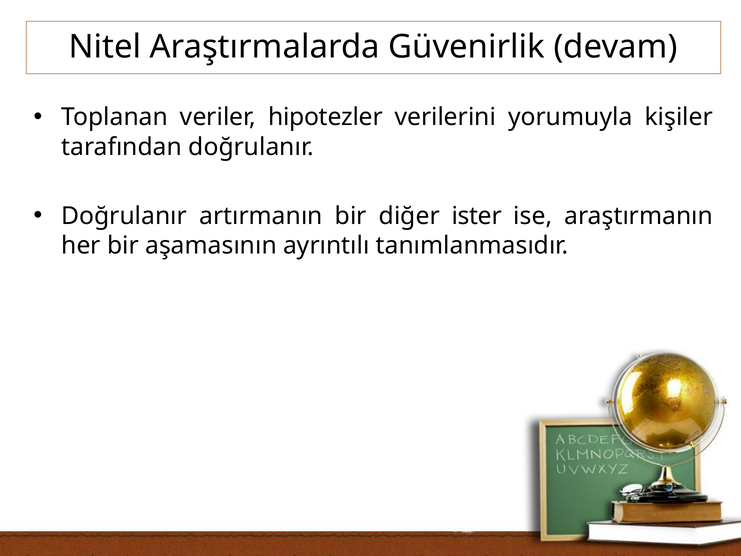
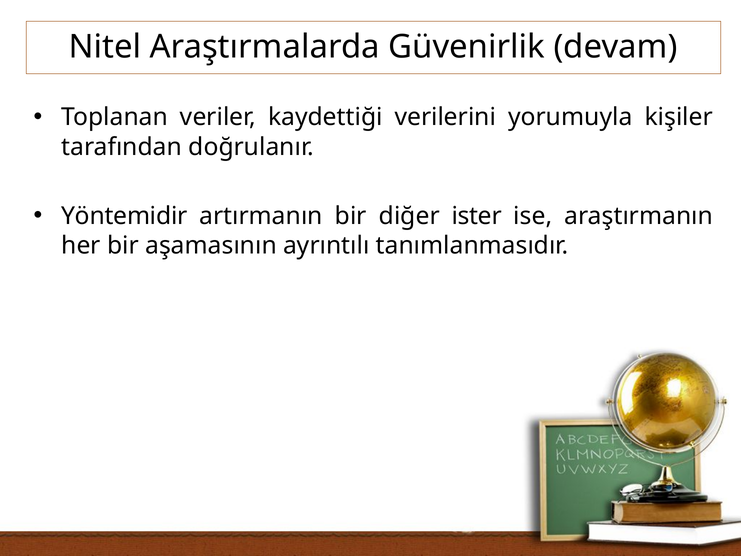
hipotezler: hipotezler -> kaydettiği
Doğrulanır at (124, 216): Doğrulanır -> Yöntemidir
